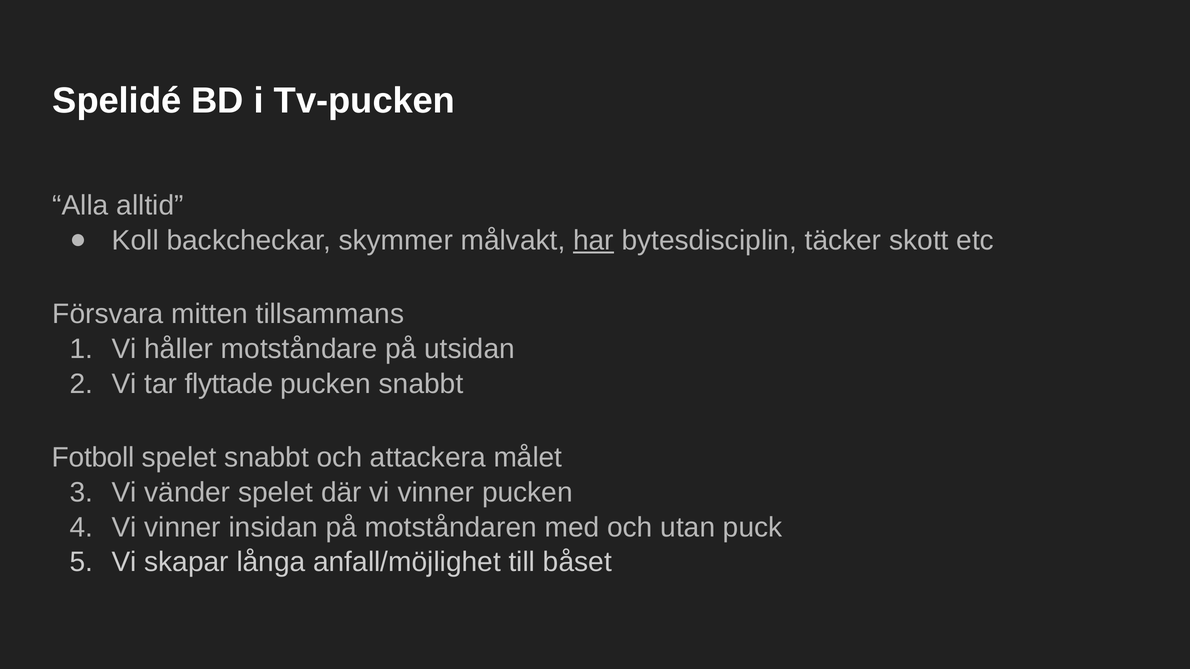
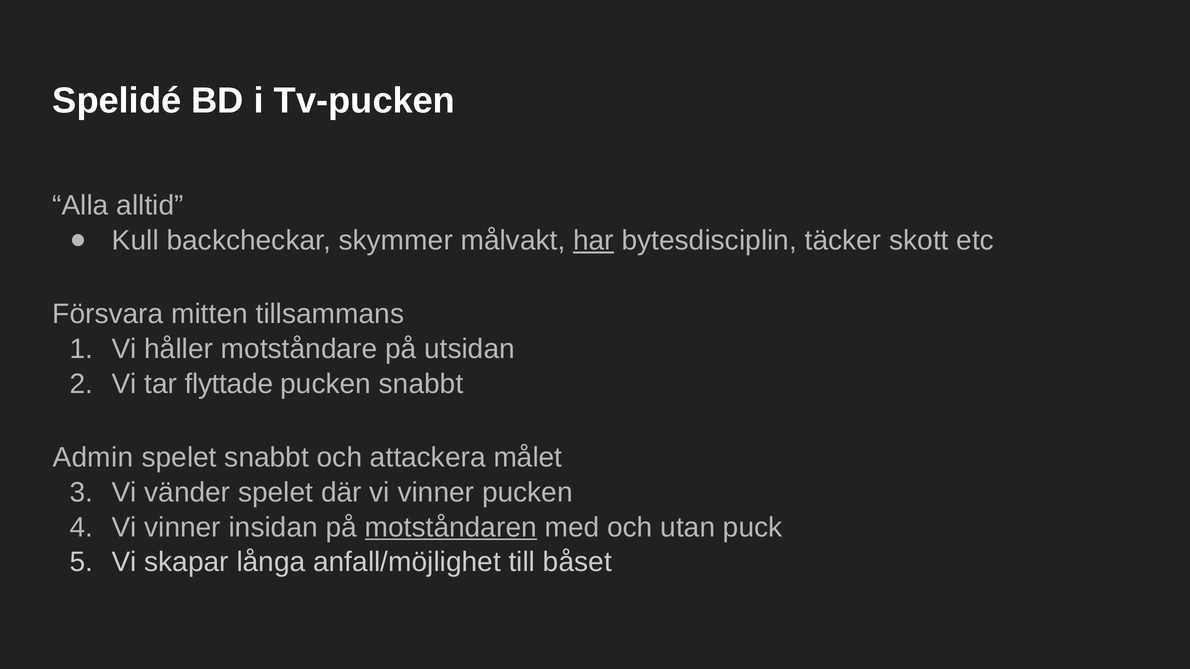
Koll: Koll -> Kull
Fotboll: Fotboll -> Admin
motståndaren underline: none -> present
